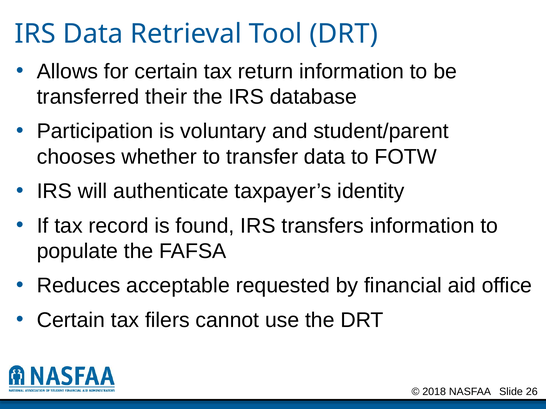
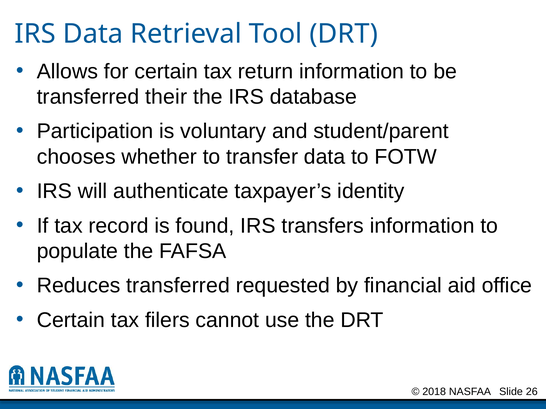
Reduces acceptable: acceptable -> transferred
